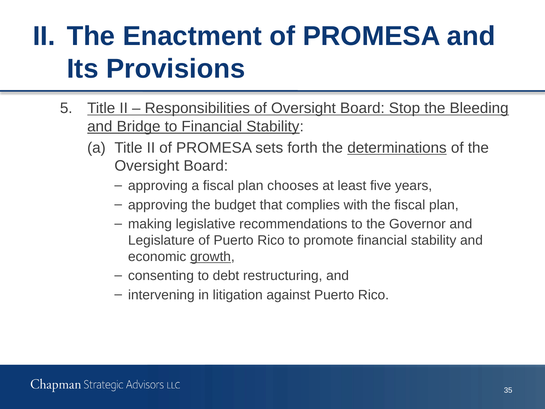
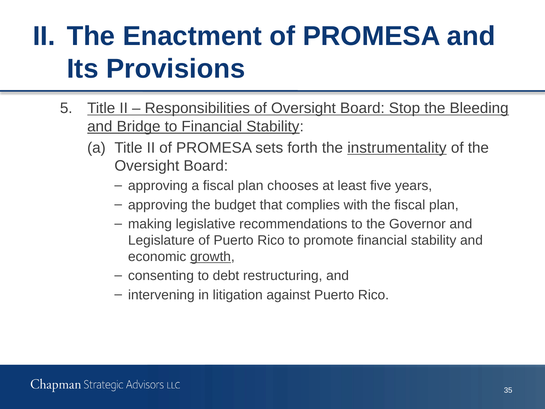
determinations: determinations -> instrumentality
